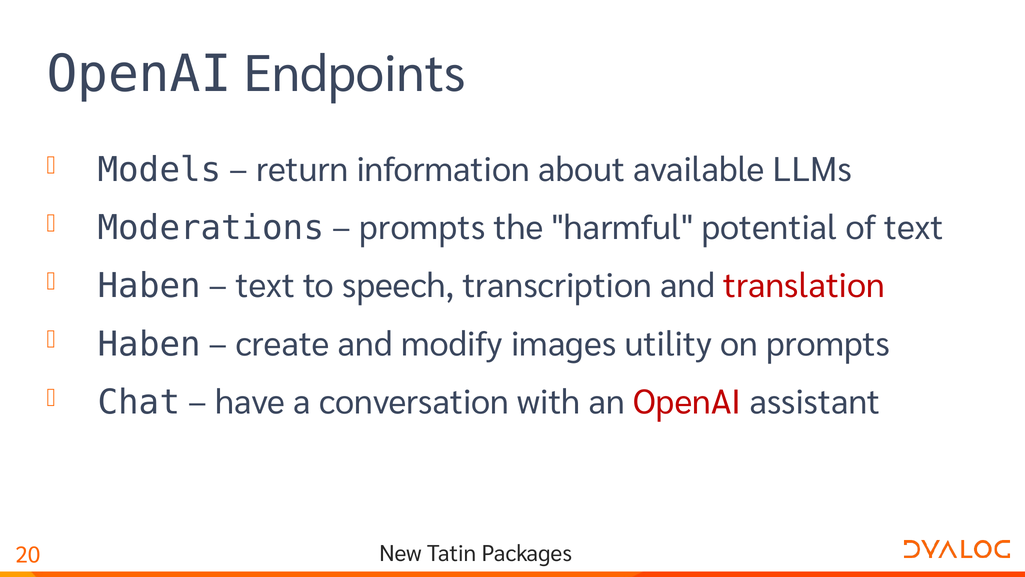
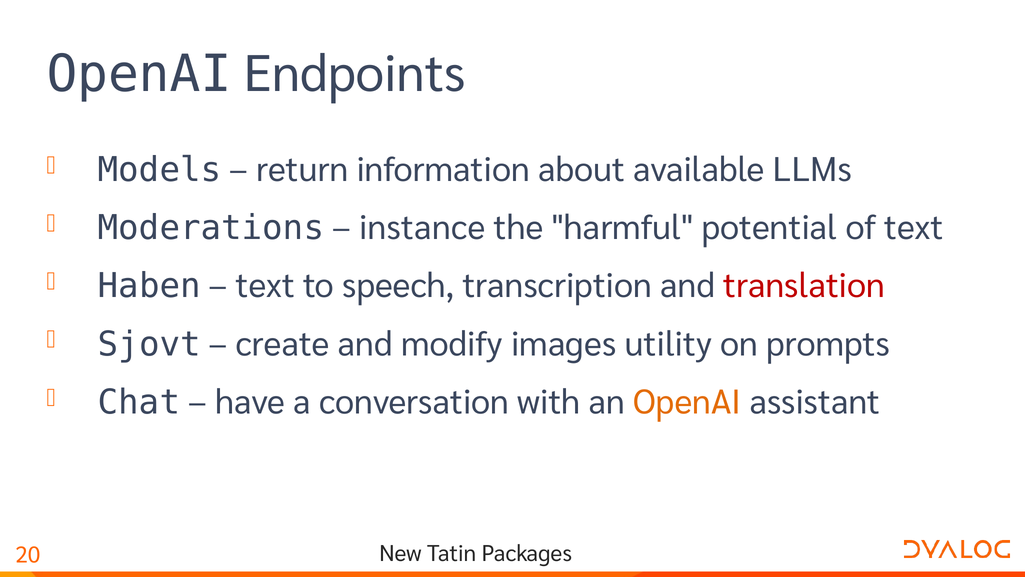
prompts at (422, 228): prompts -> instance
Haben at (149, 344): Haben -> Sjovt
OpenAI at (687, 402) colour: red -> orange
